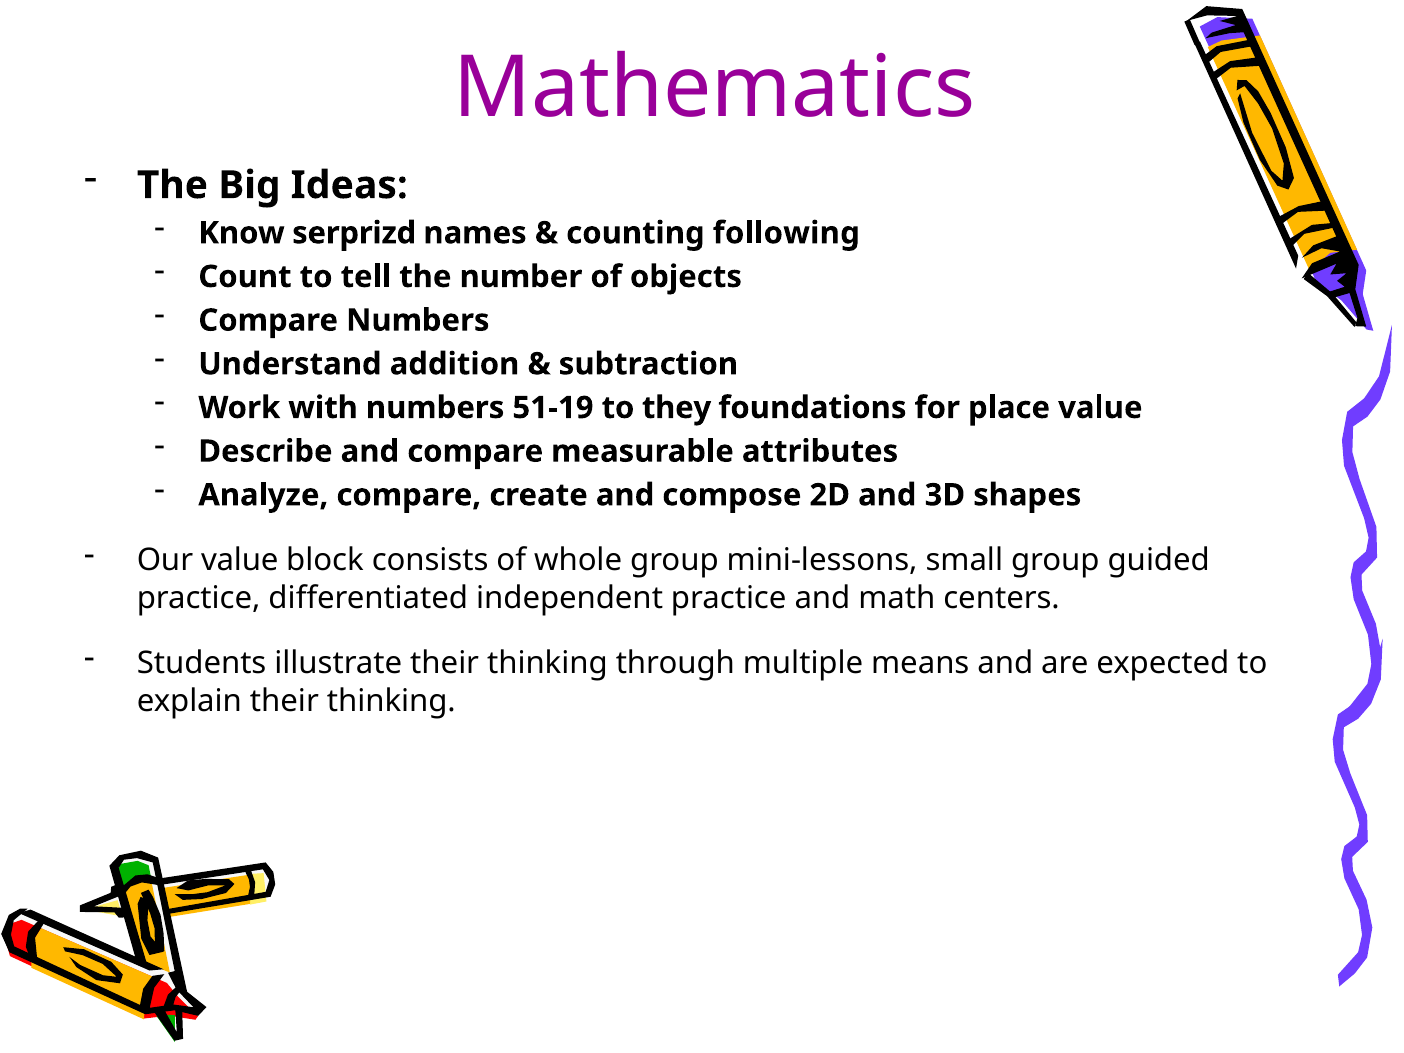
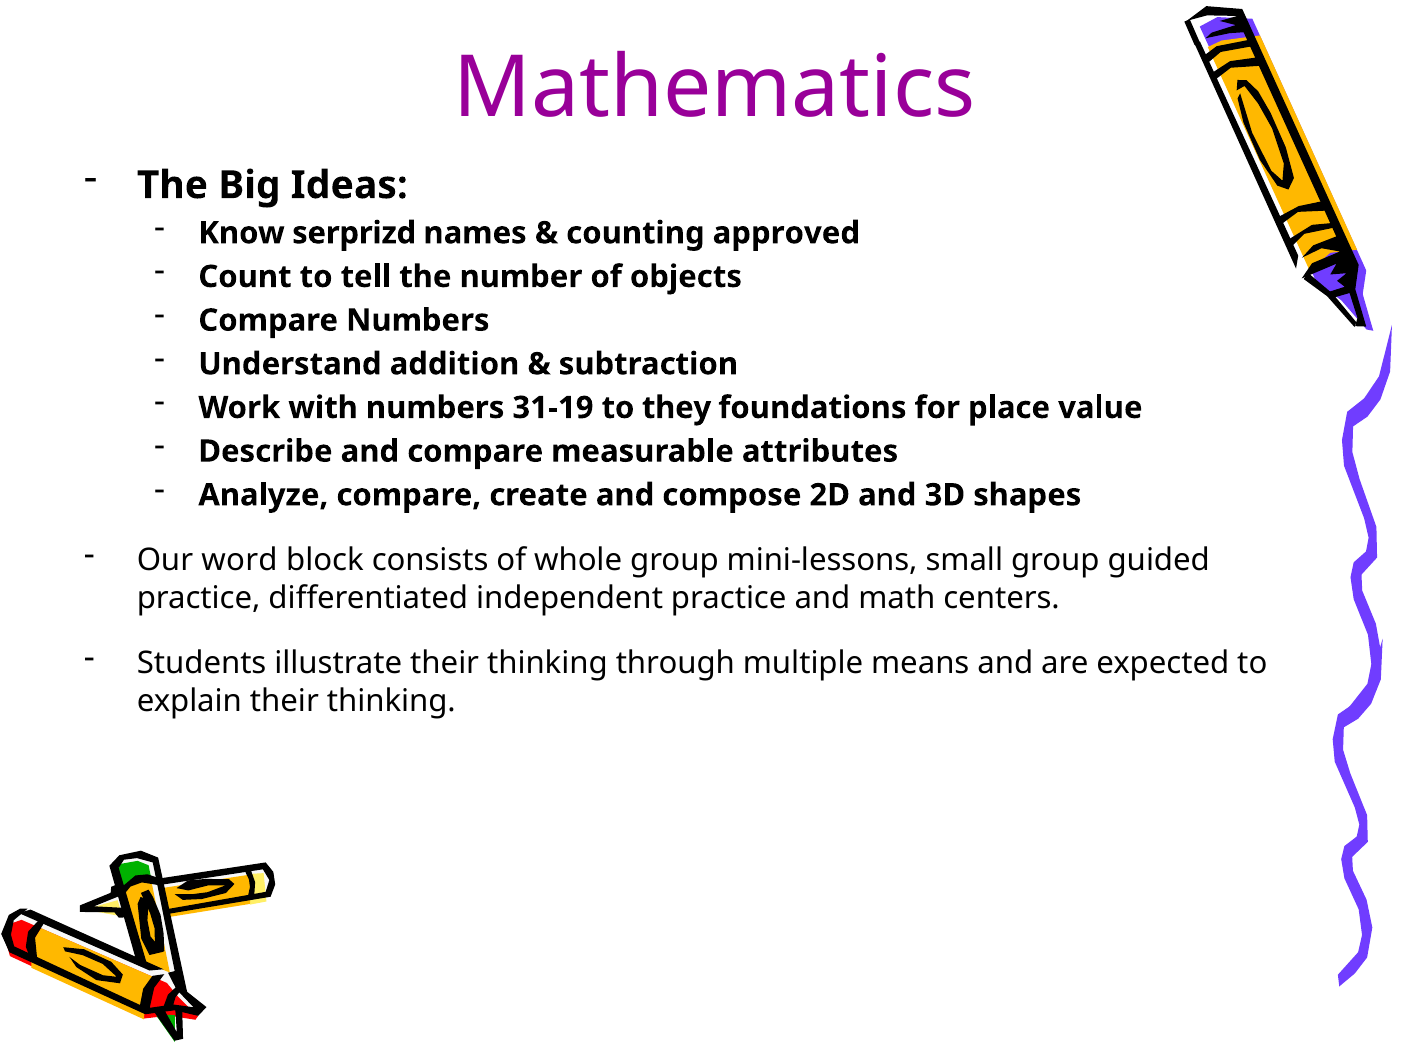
following: following -> approved
51-19: 51-19 -> 31-19
Our value: value -> word
